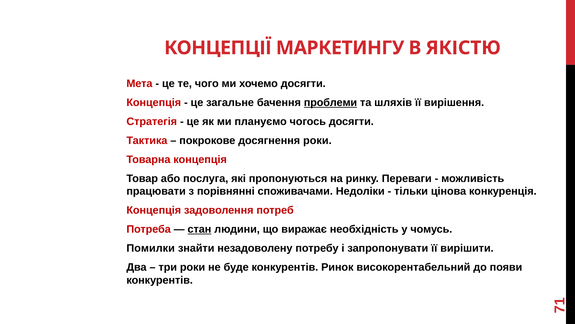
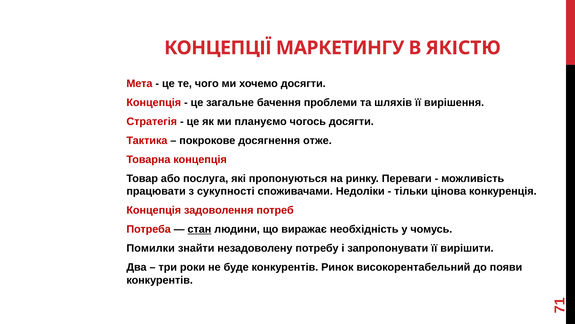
проблеми underline: present -> none
досягнення роки: роки -> отже
порівнянні: порівнянні -> сукупності
